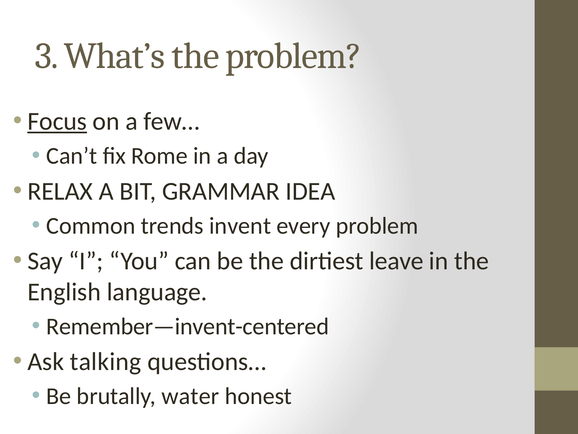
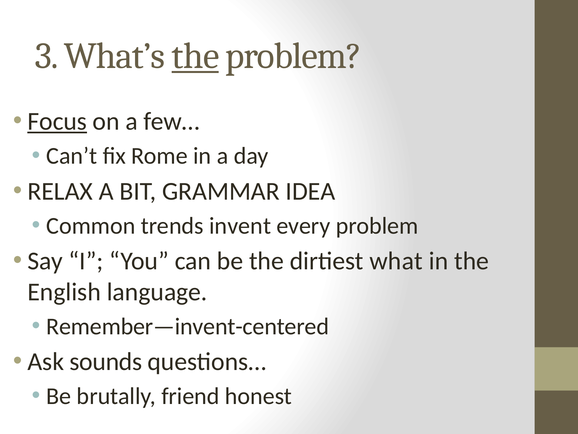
the at (195, 56) underline: none -> present
leave: leave -> what
talking: talking -> sounds
water: water -> friend
